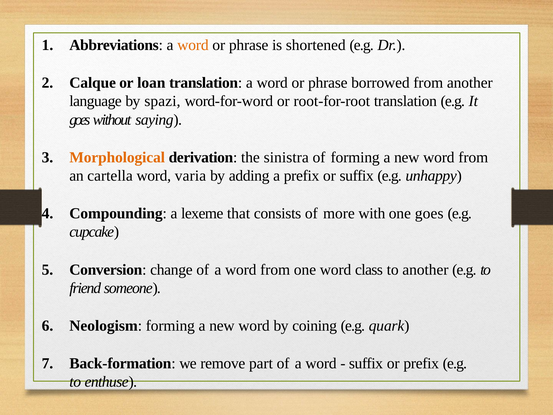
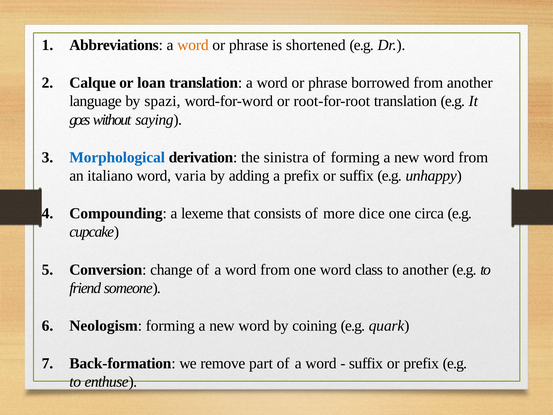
Morphological colour: orange -> blue
cartella: cartella -> italiano
with: with -> dice
one goes: goes -> circa
